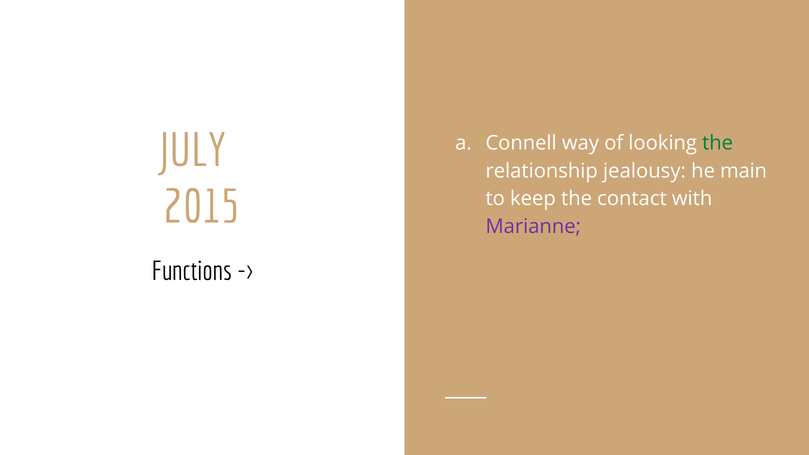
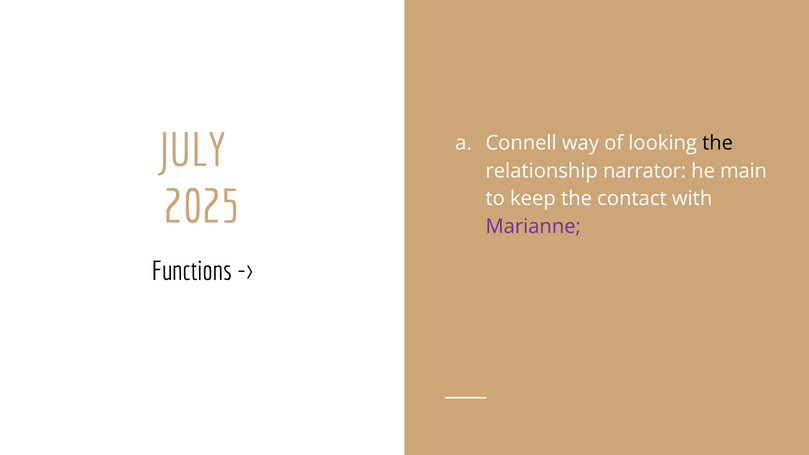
the at (718, 143) colour: green -> black
jealousy: jealousy -> narrator
2015: 2015 -> 2025
